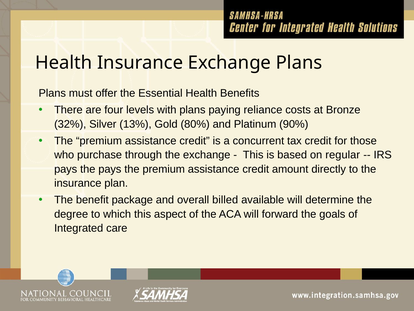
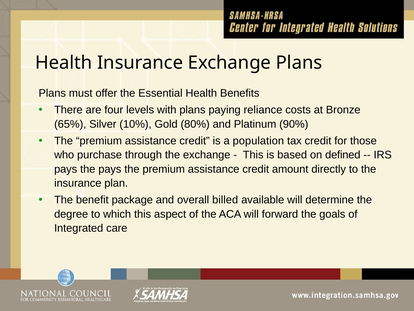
32%: 32% -> 65%
13%: 13% -> 10%
concurrent: concurrent -> population
regular: regular -> defined
